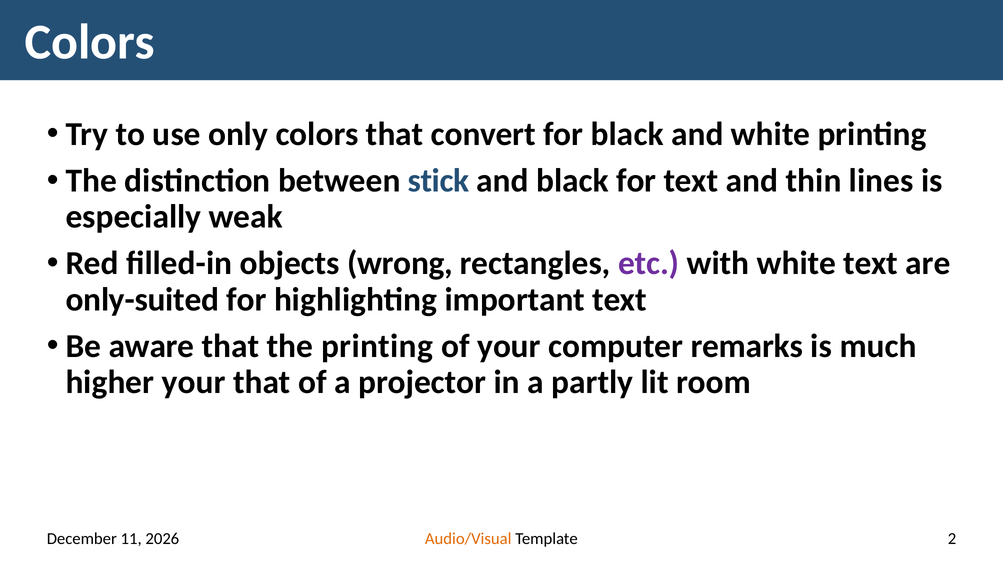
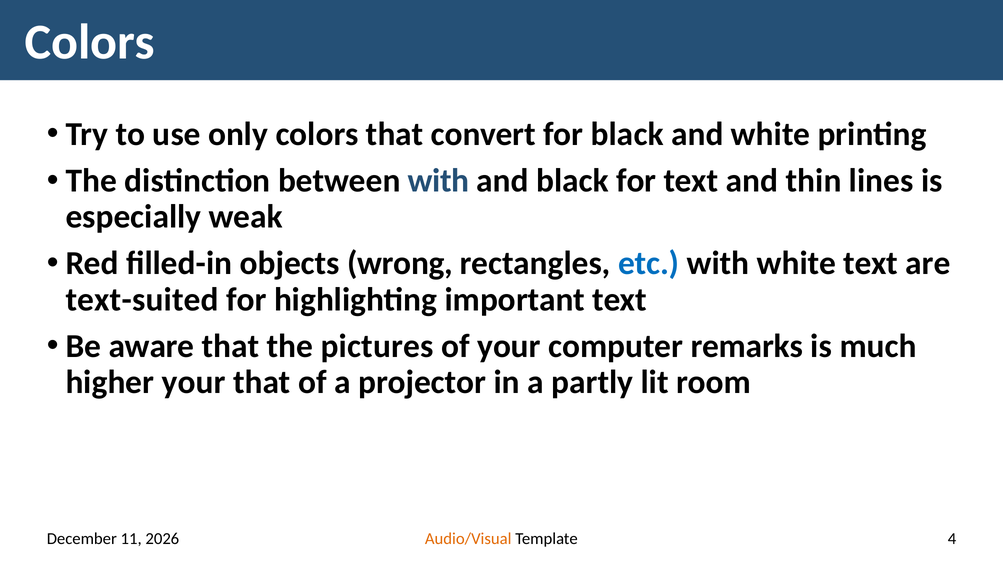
between stick: stick -> with
etc colour: purple -> blue
only-suited: only-suited -> text-suited
the printing: printing -> pictures
2: 2 -> 4
